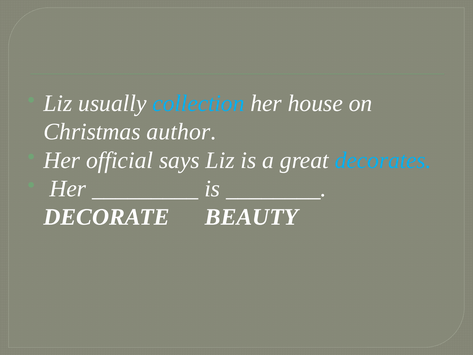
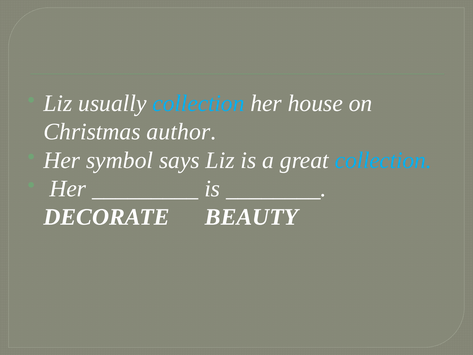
official: official -> symbol
great decorates: decorates -> collection
